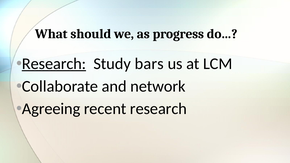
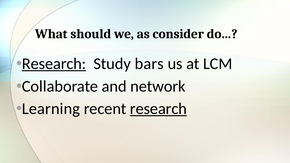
progress: progress -> consider
Agreeing: Agreeing -> Learning
research at (158, 109) underline: none -> present
